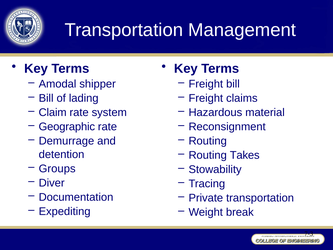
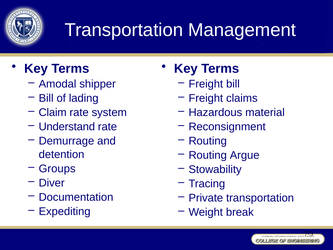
Geographic: Geographic -> Understand
Takes: Takes -> Argue
